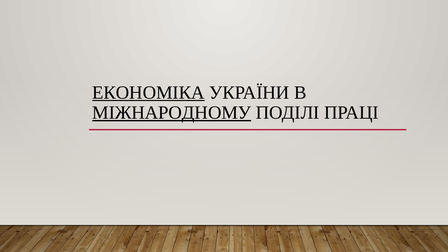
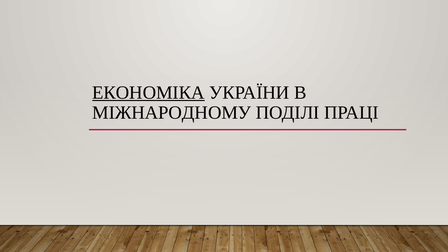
МІЖНАРОДНОМУ underline: present -> none
